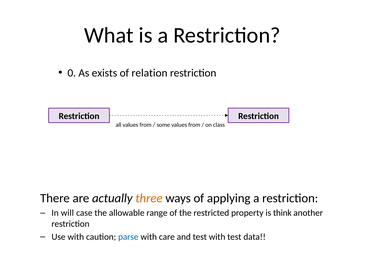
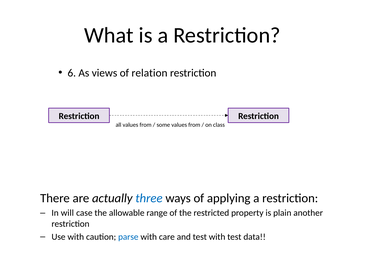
0: 0 -> 6
exists: exists -> views
three colour: orange -> blue
think: think -> plain
